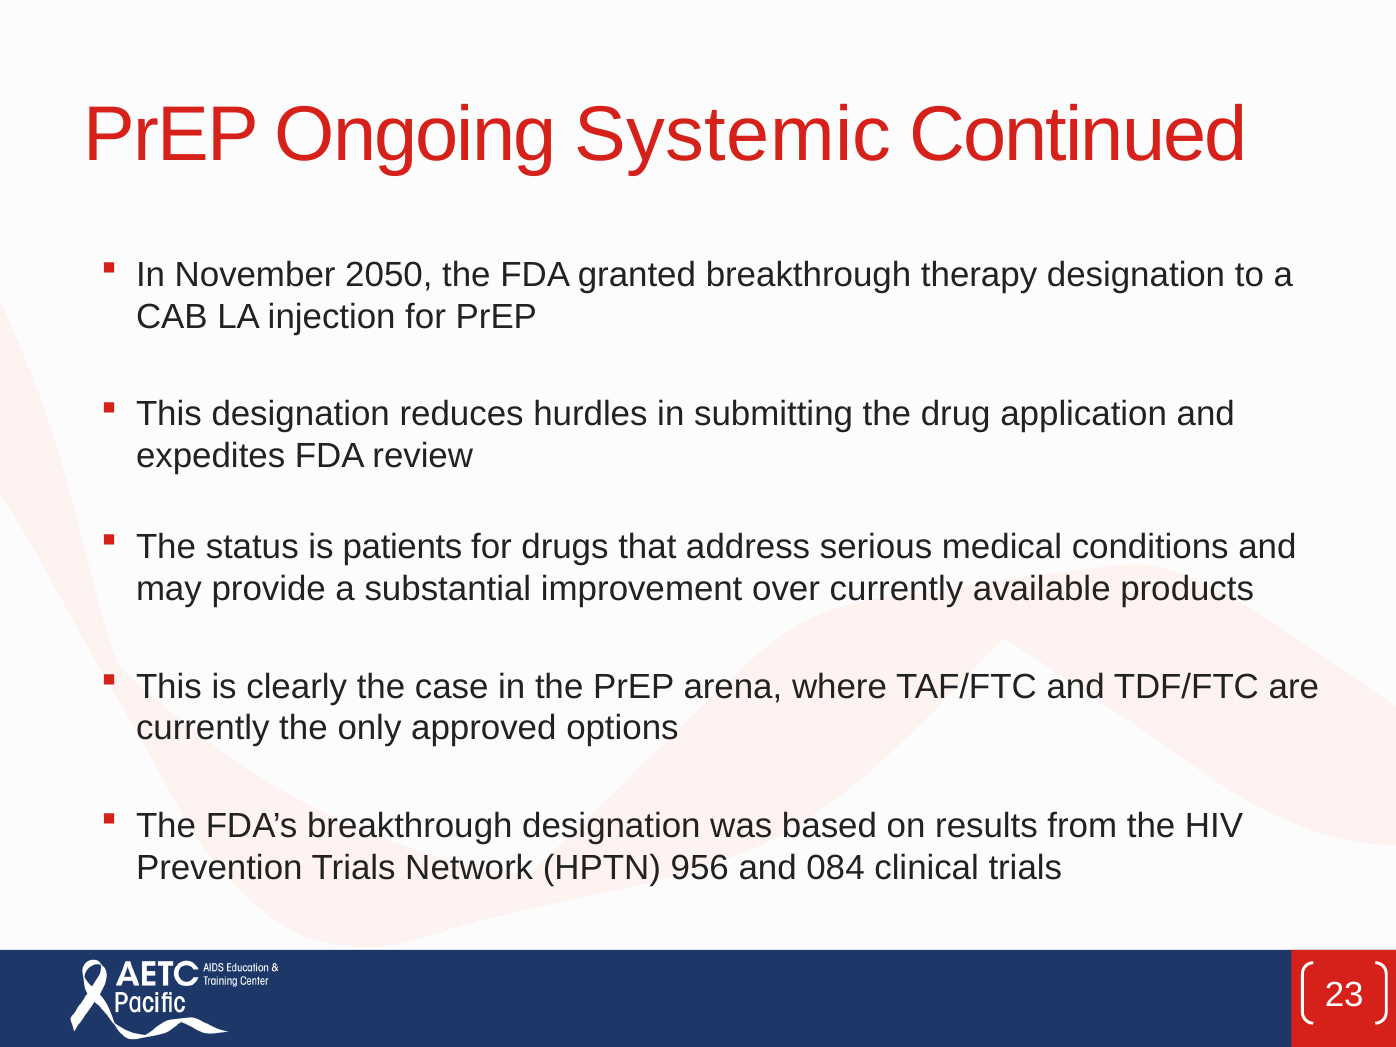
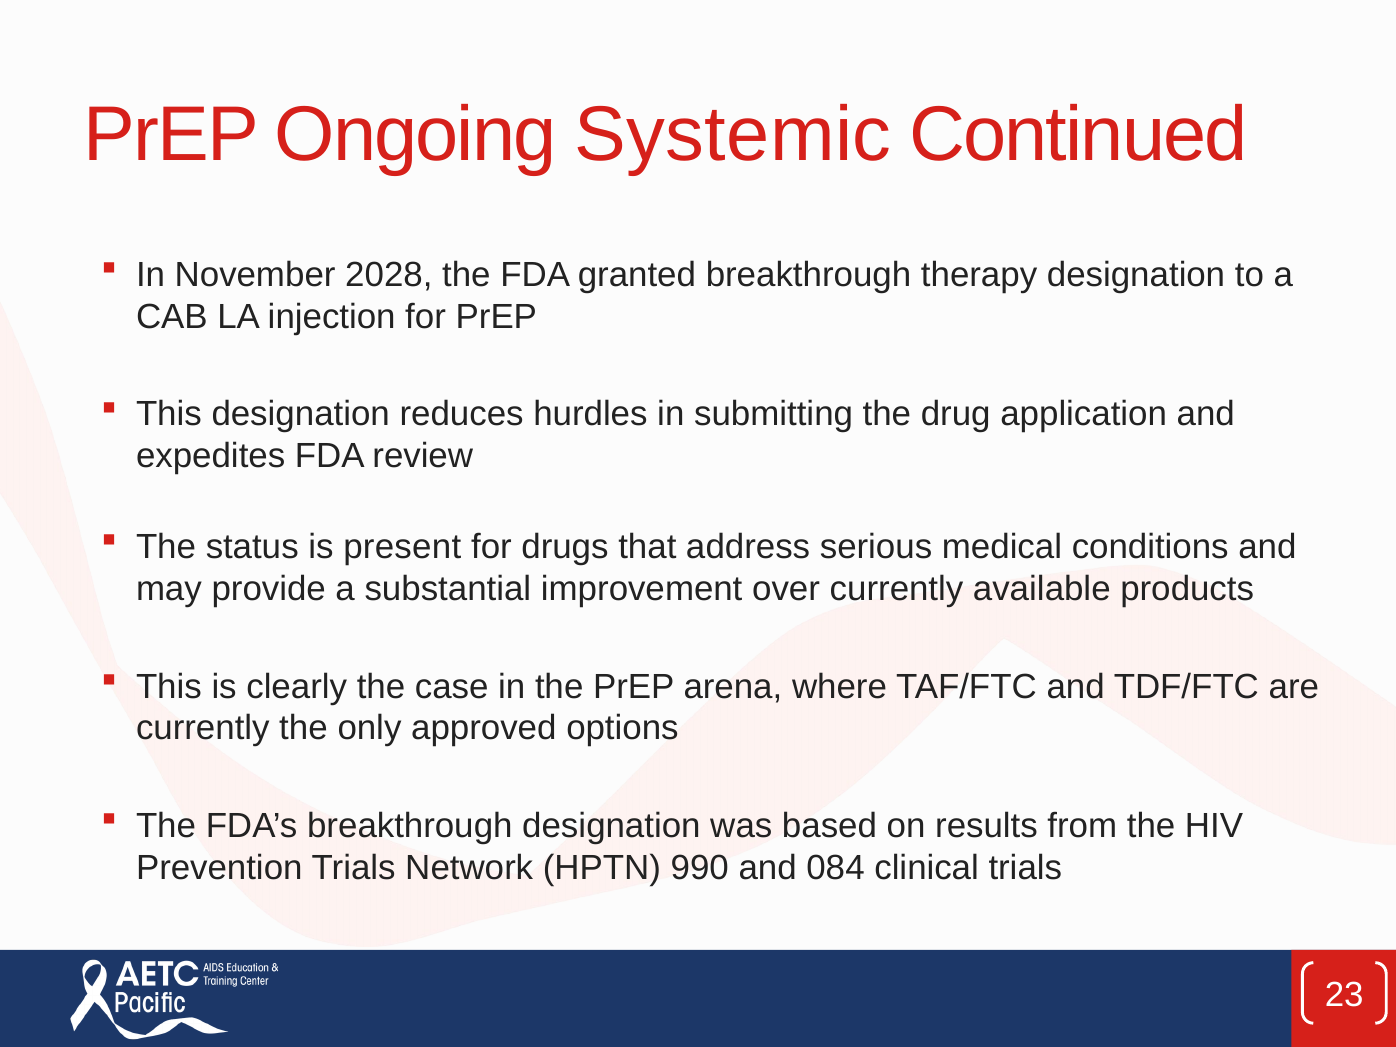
2050: 2050 -> 2028
patients: patients -> present
956: 956 -> 990
